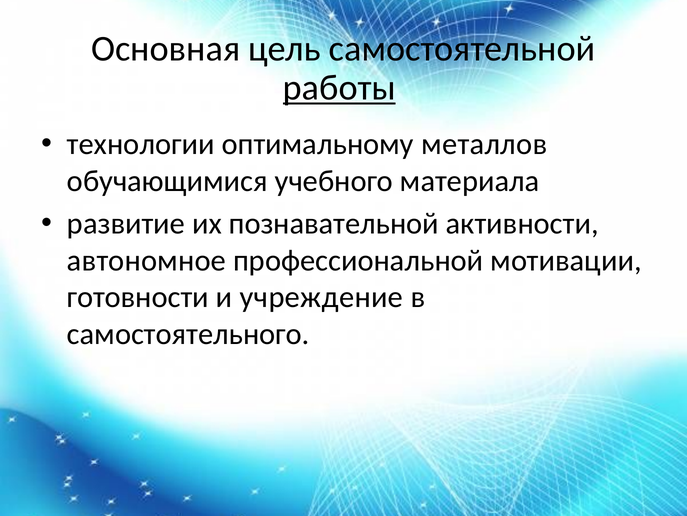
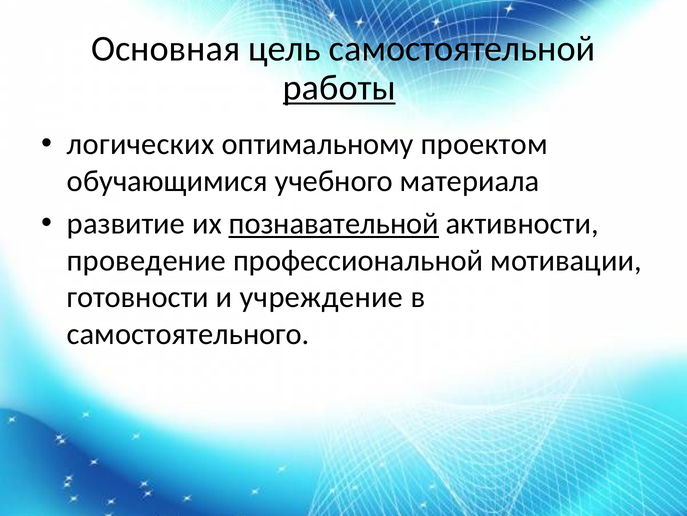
технологии: технологии -> логических
металлов: металлов -> проектом
познавательной underline: none -> present
автономное: автономное -> проведение
